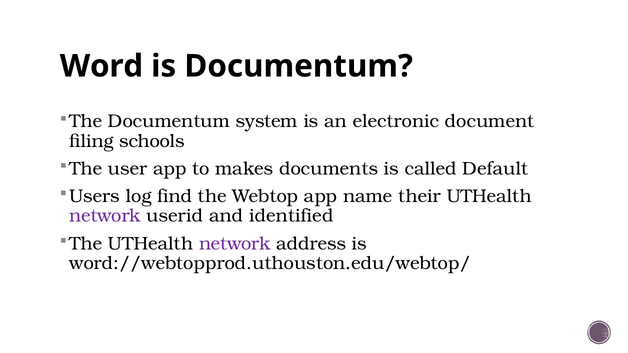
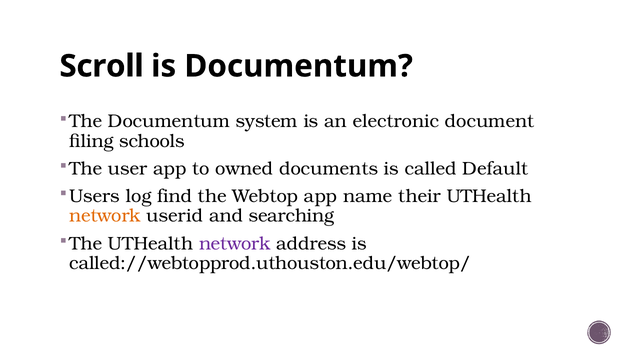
Word: Word -> Scroll
makes: makes -> owned
network at (105, 216) colour: purple -> orange
identified: identified -> searching
word://webtopprod.uthouston.edu/webtop/: word://webtopprod.uthouston.edu/webtop/ -> called://webtopprod.uthouston.edu/webtop/
